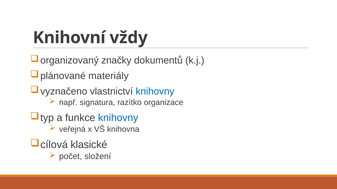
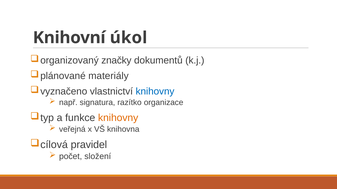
vždy: vždy -> úkol
knihovny at (118, 118) colour: blue -> orange
klasické: klasické -> pravidel
